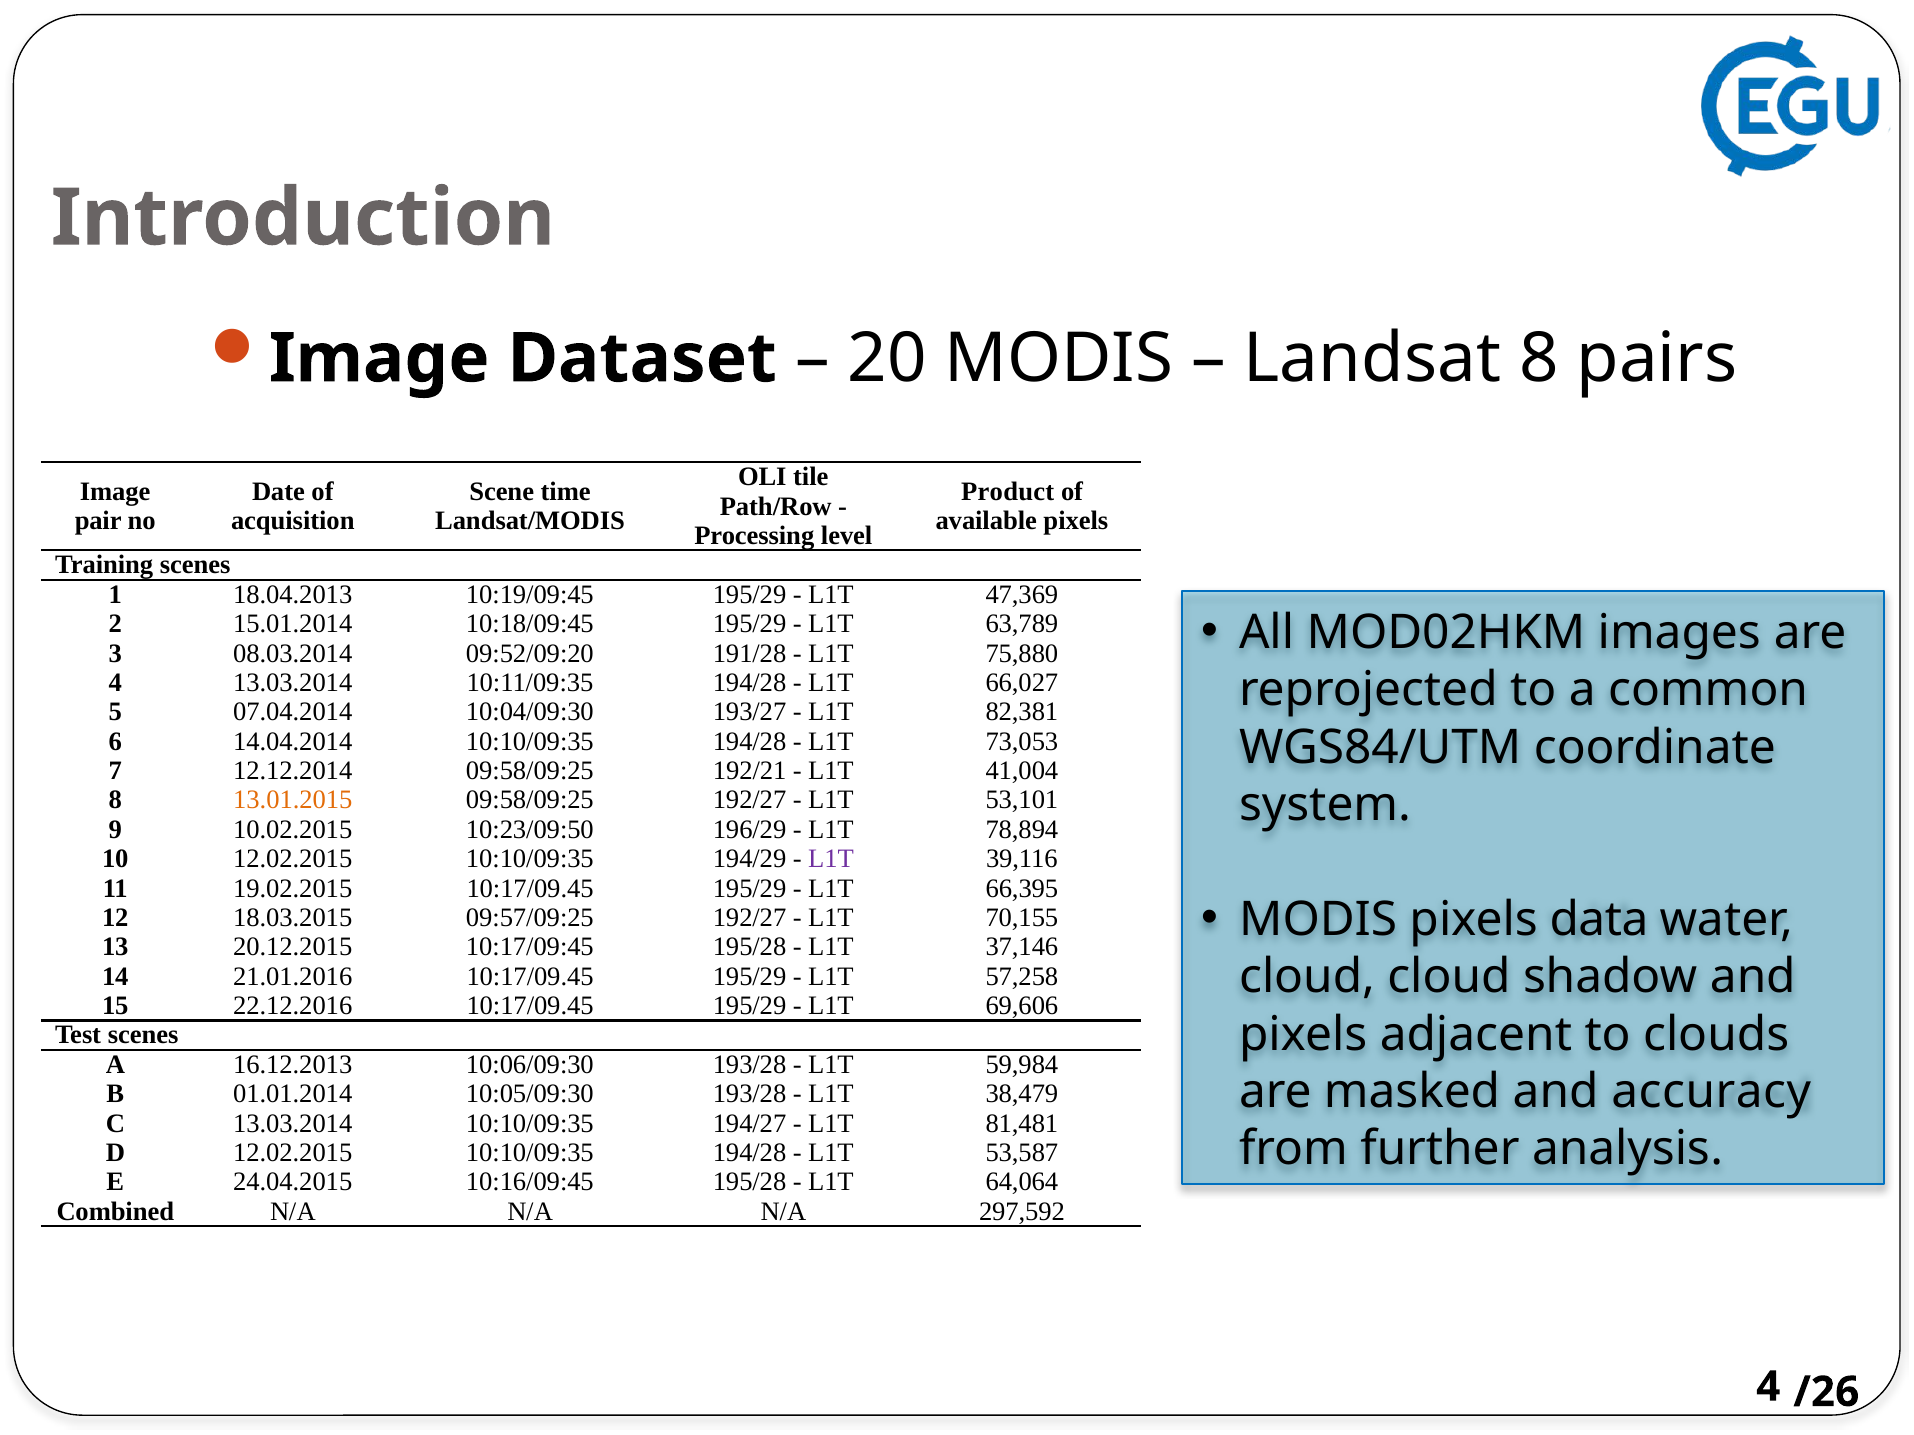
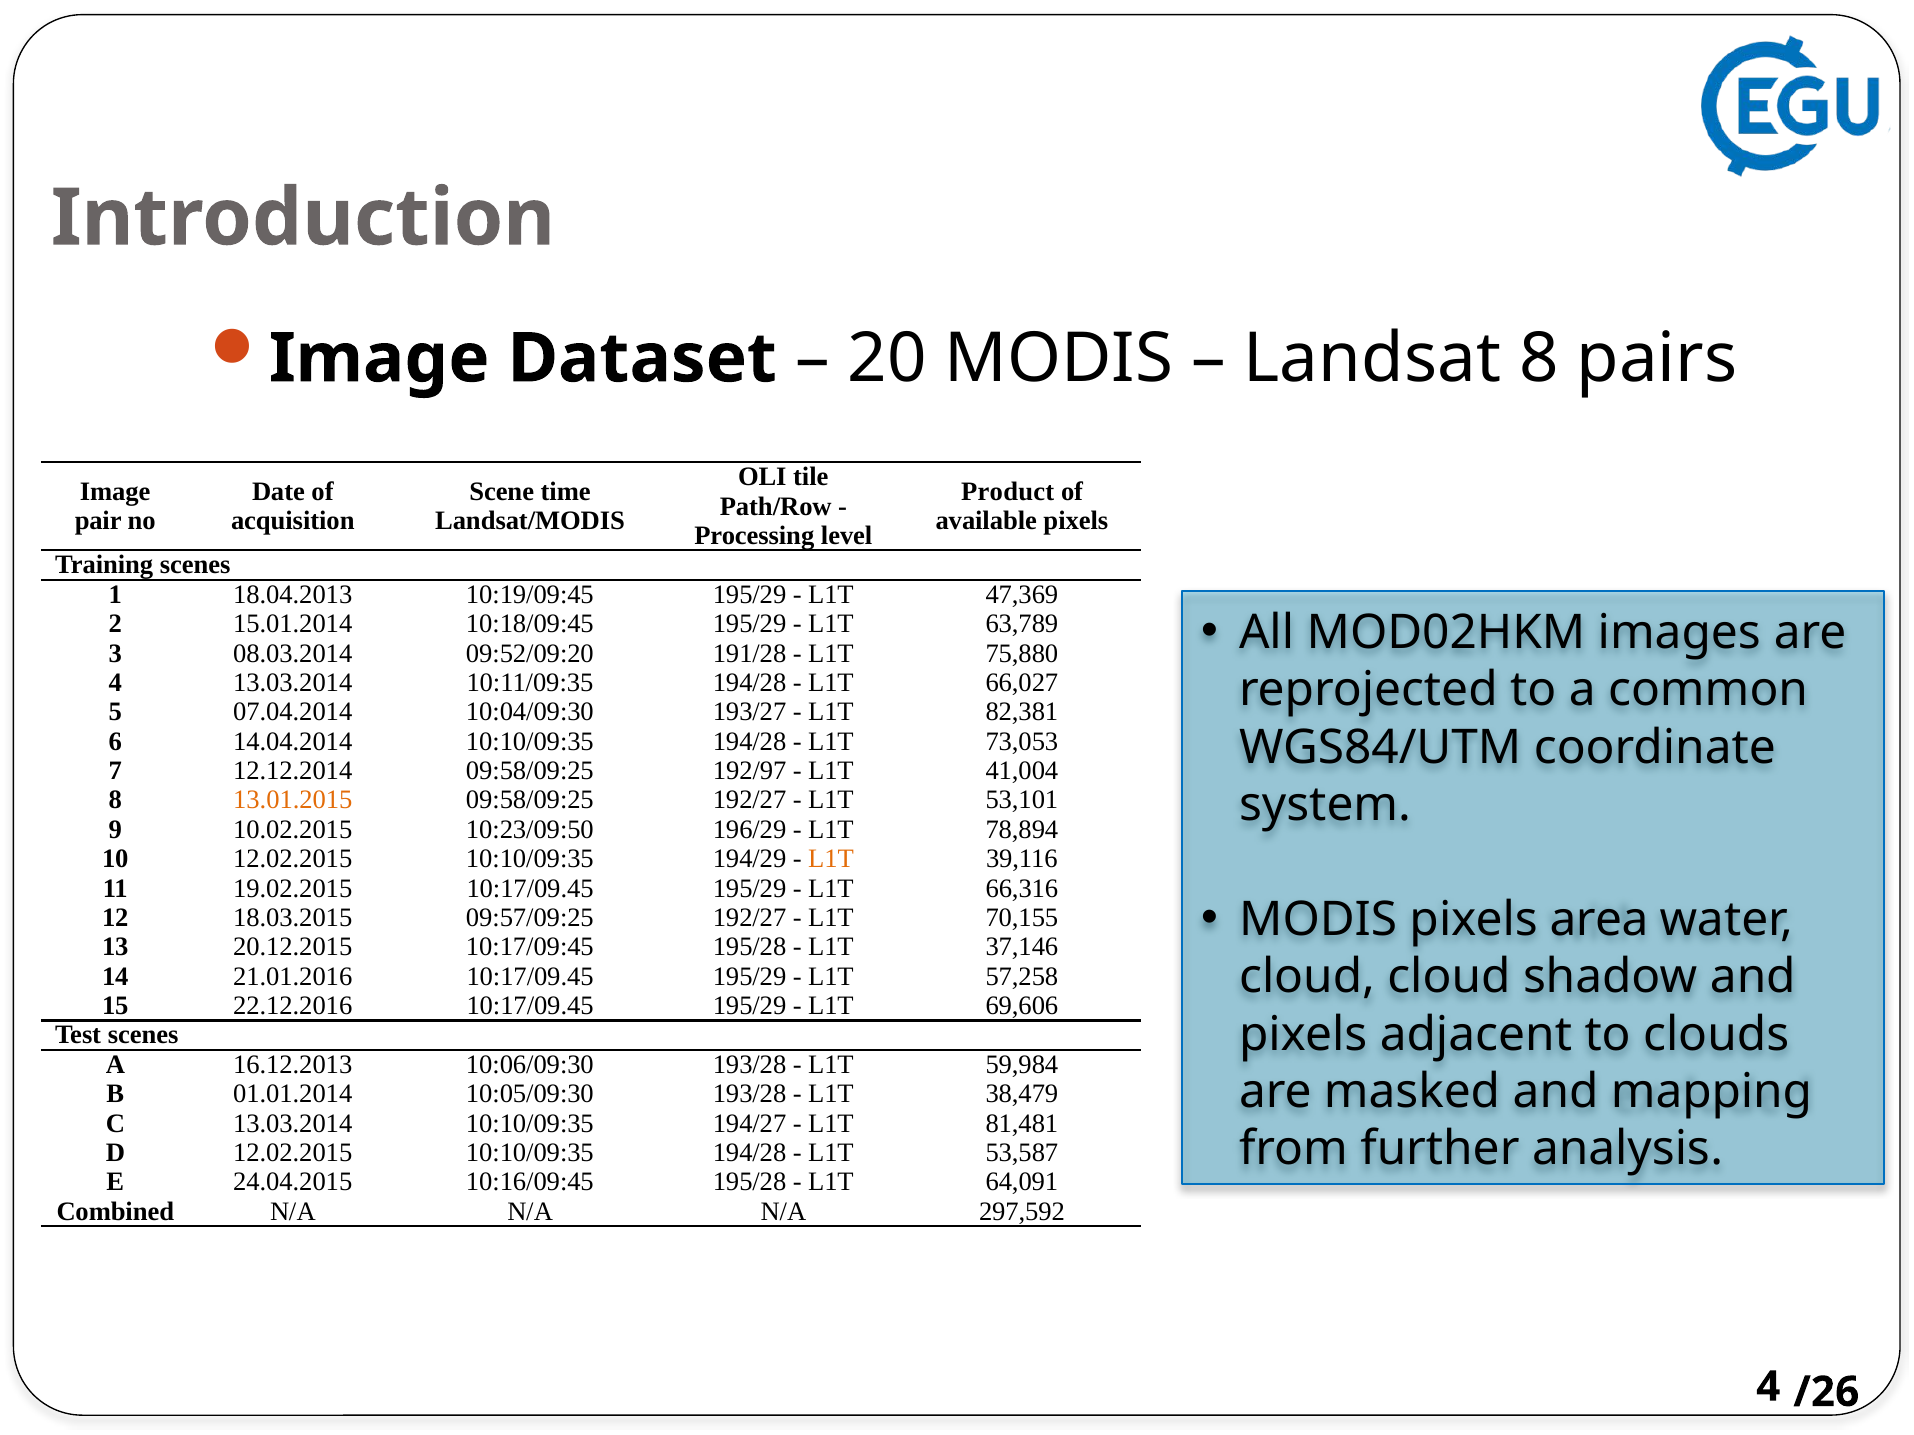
192/21: 192/21 -> 192/97
L1T at (831, 859) colour: purple -> orange
66,395: 66,395 -> 66,316
data: data -> area
accuracy: accuracy -> mapping
64,064: 64,064 -> 64,091
